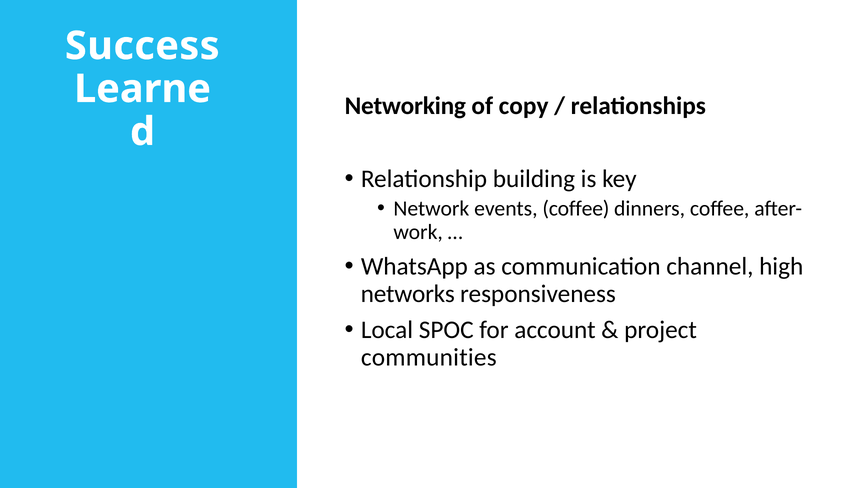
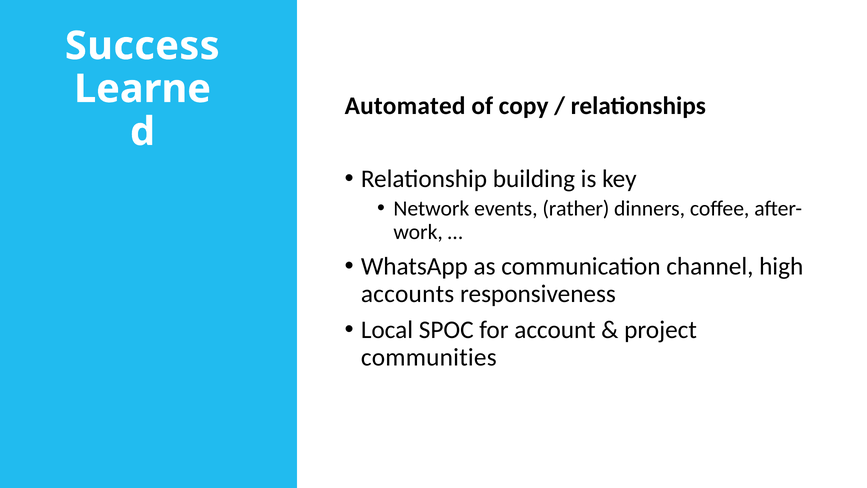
Networking: Networking -> Automated
events coffee: coffee -> rather
networks: networks -> accounts
